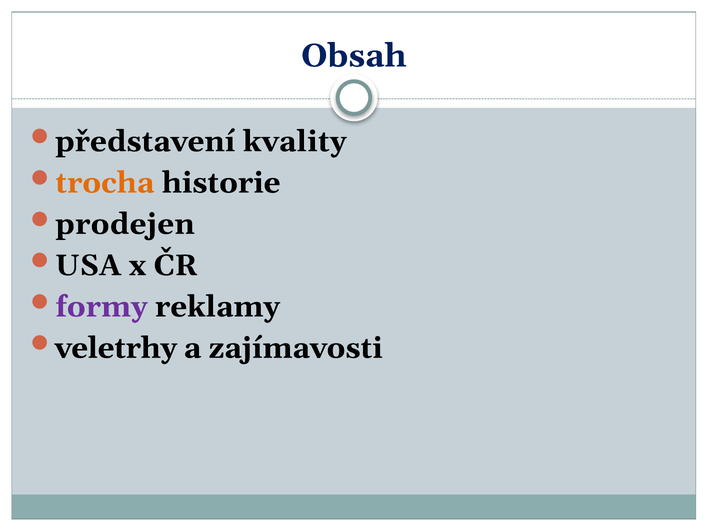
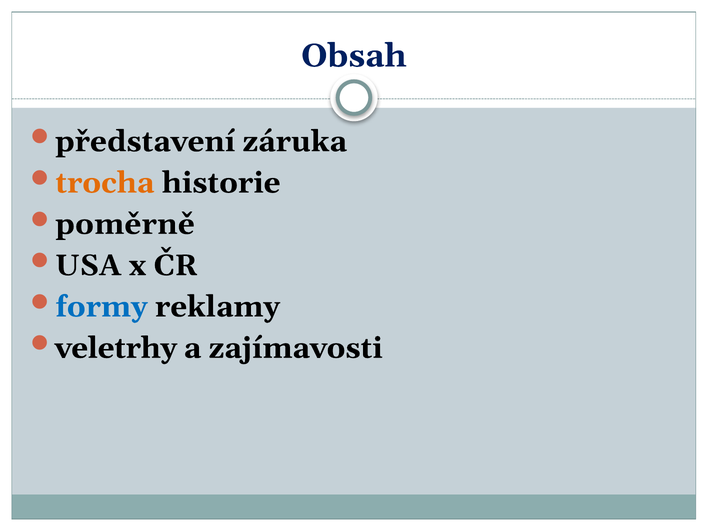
kvality: kvality -> záruka
prodejen: prodejen -> poměrně
formy colour: purple -> blue
